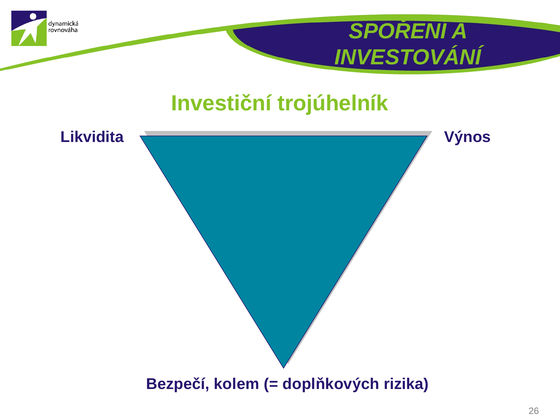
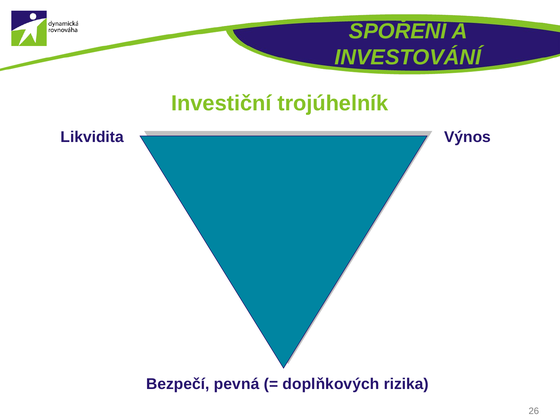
kolem: kolem -> pevná
